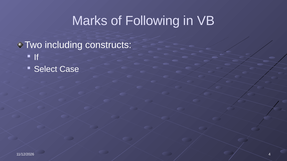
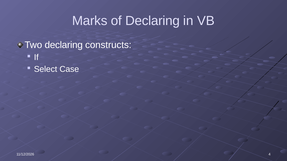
of Following: Following -> Declaring
Two including: including -> declaring
